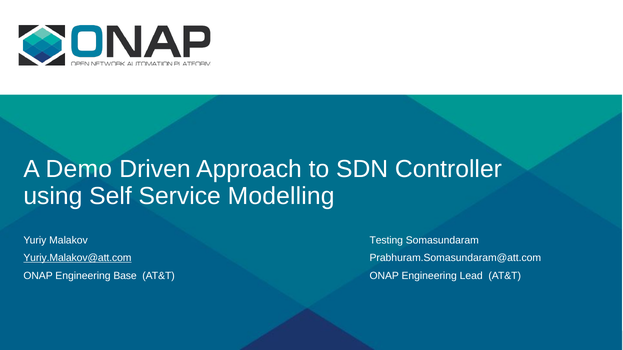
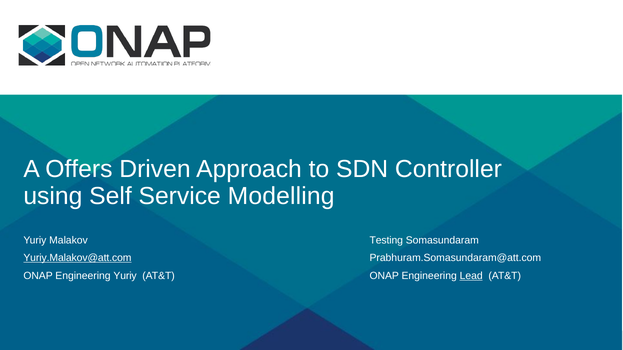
Demo: Demo -> Offers
Engineering Base: Base -> Yuriy
Lead underline: none -> present
